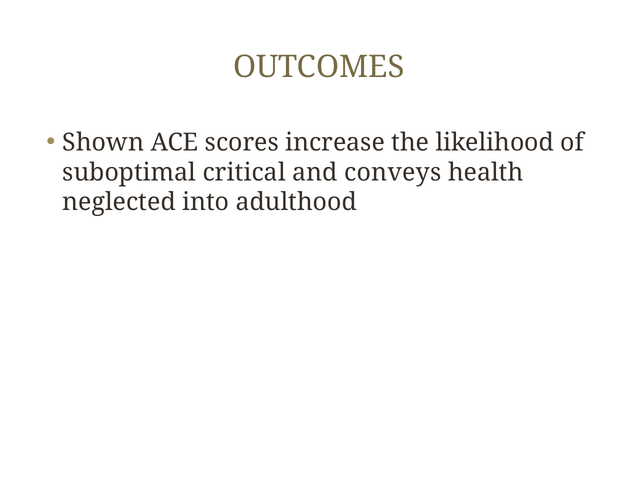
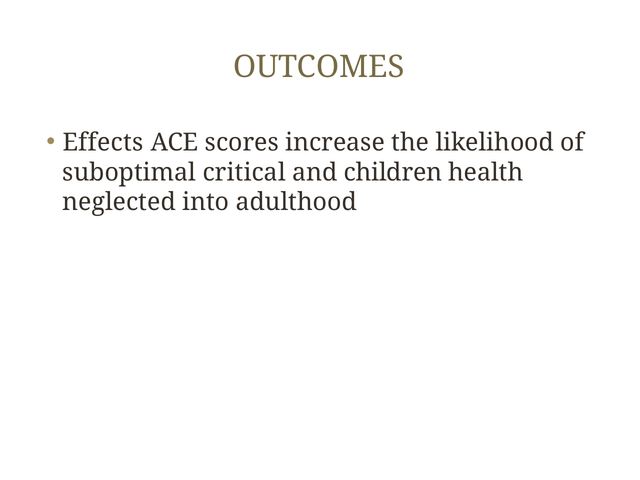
Shown: Shown -> Effects
conveys: conveys -> children
